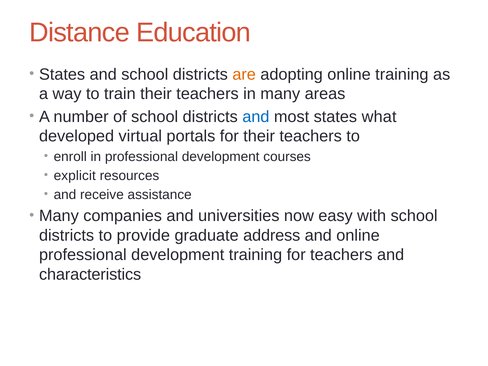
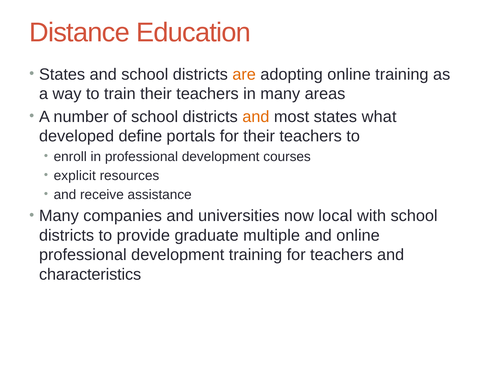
and at (256, 117) colour: blue -> orange
virtual: virtual -> define
easy: easy -> local
address: address -> multiple
